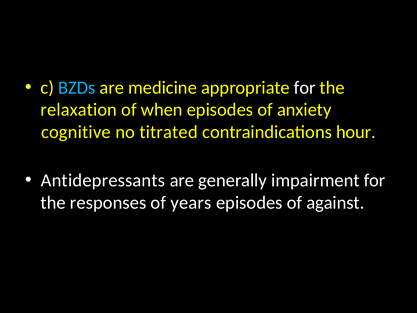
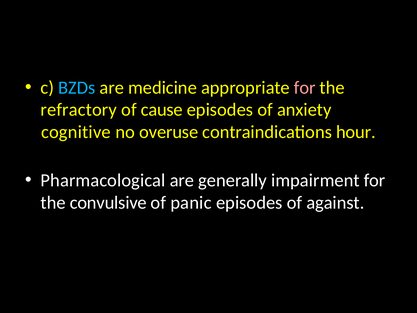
for at (305, 87) colour: white -> pink
relaxation: relaxation -> refractory
when: when -> cause
titrated: titrated -> overuse
Antidepressants: Antidepressants -> Pharmacological
responses: responses -> convulsive
years: years -> panic
